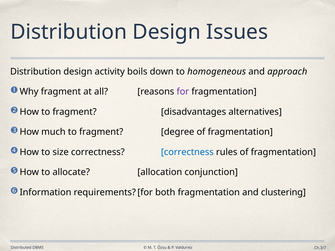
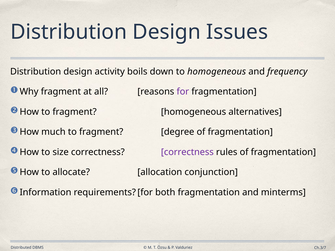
approach: approach -> frequency
fragment disadvantages: disadvantages -> homogeneous
correctness at (187, 152) colour: blue -> purple
clustering: clustering -> minterms
